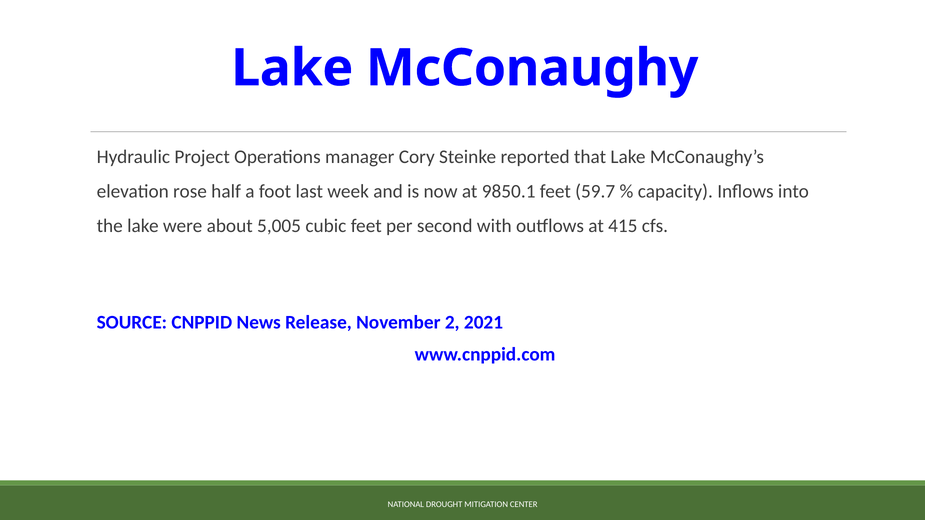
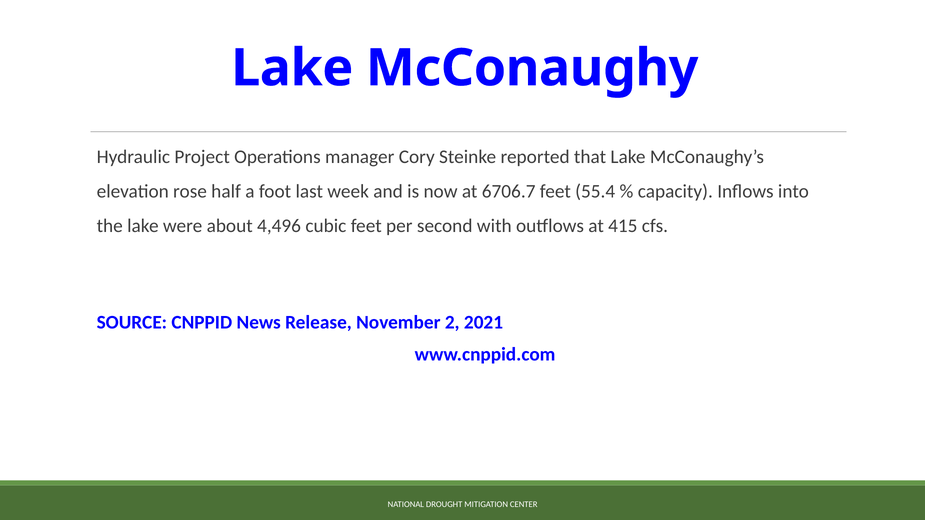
9850.1: 9850.1 -> 6706.7
59.7: 59.7 -> 55.4
5,005: 5,005 -> 4,496
